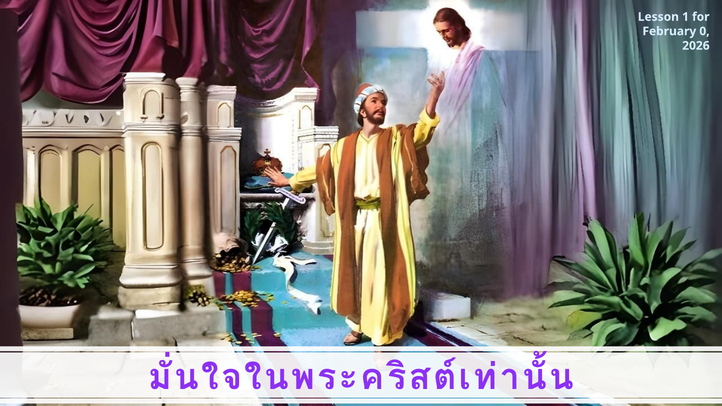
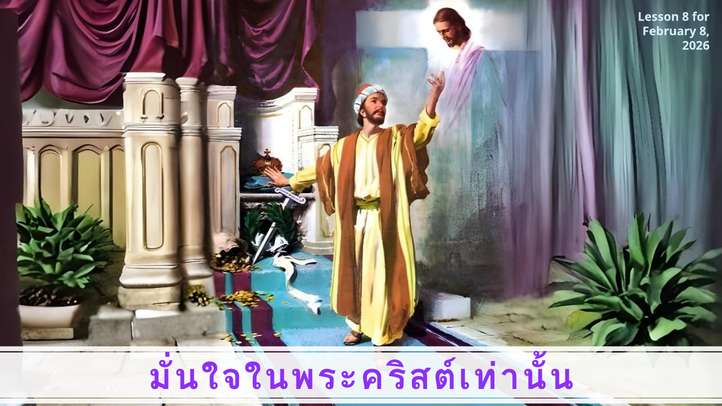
Lesson 1: 1 -> 8
February 0: 0 -> 8
